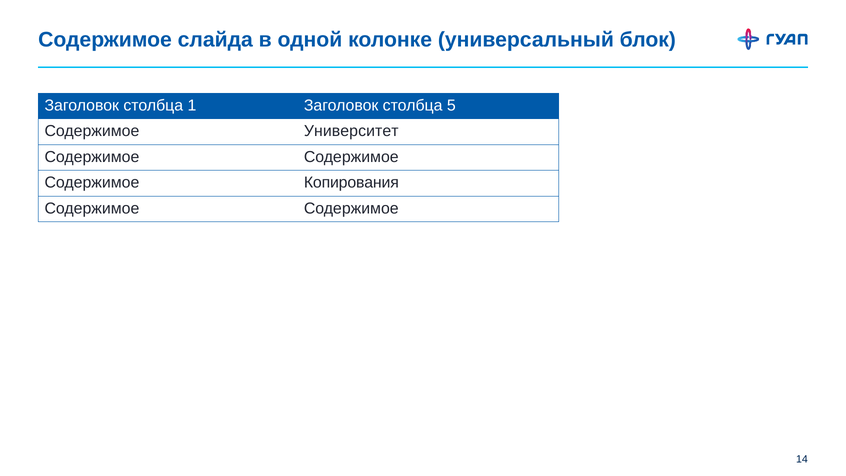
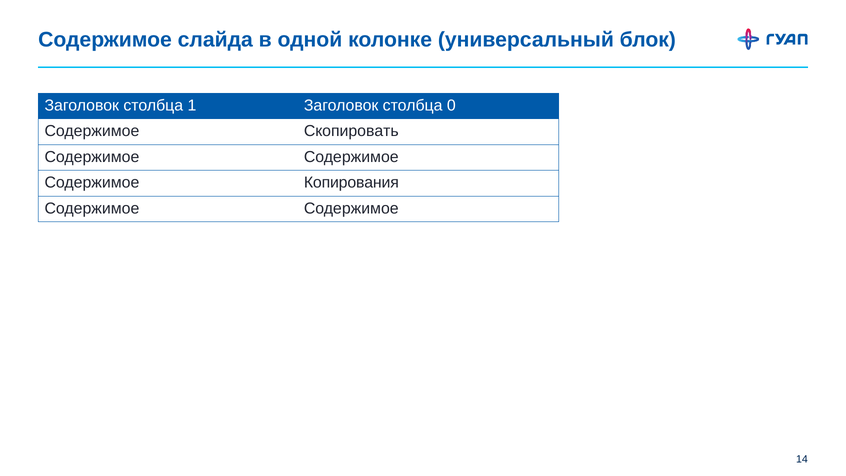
5: 5 -> 0
Университет: Университет -> Скопировать
